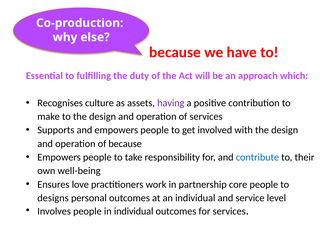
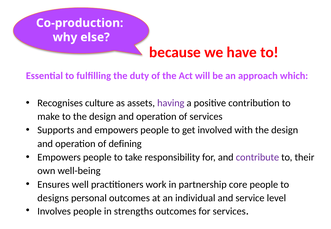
of because: because -> defining
contribute colour: blue -> purple
love: love -> well
in individual: individual -> strengths
